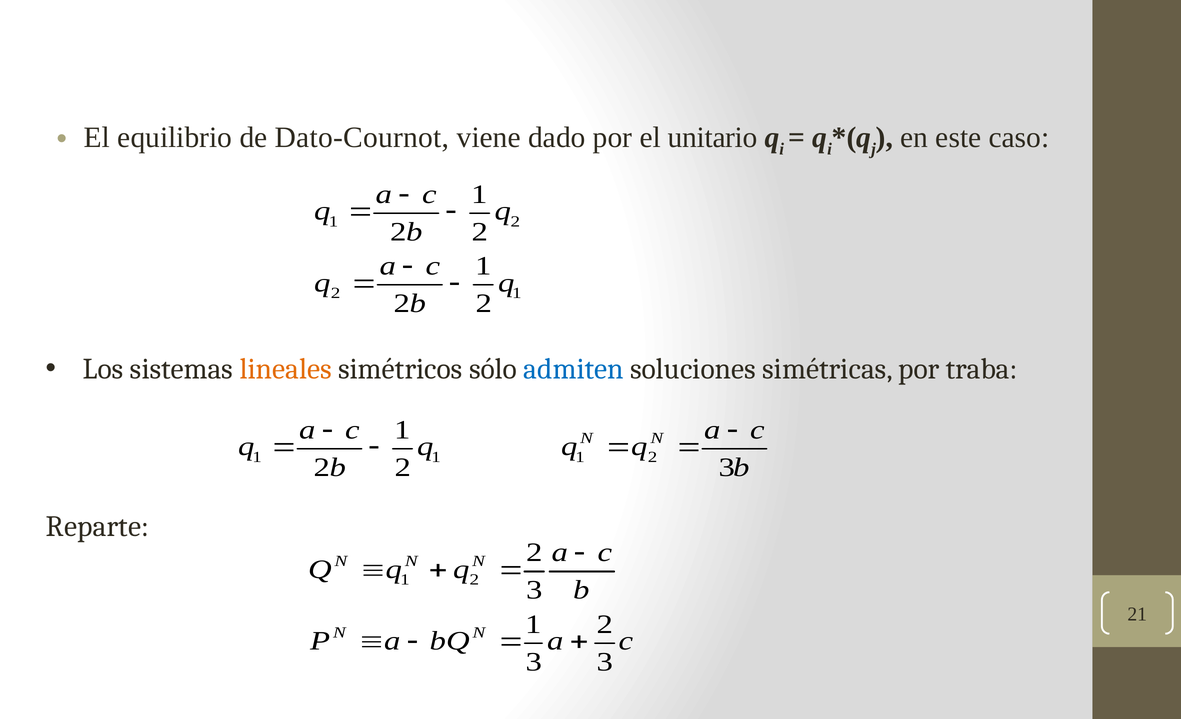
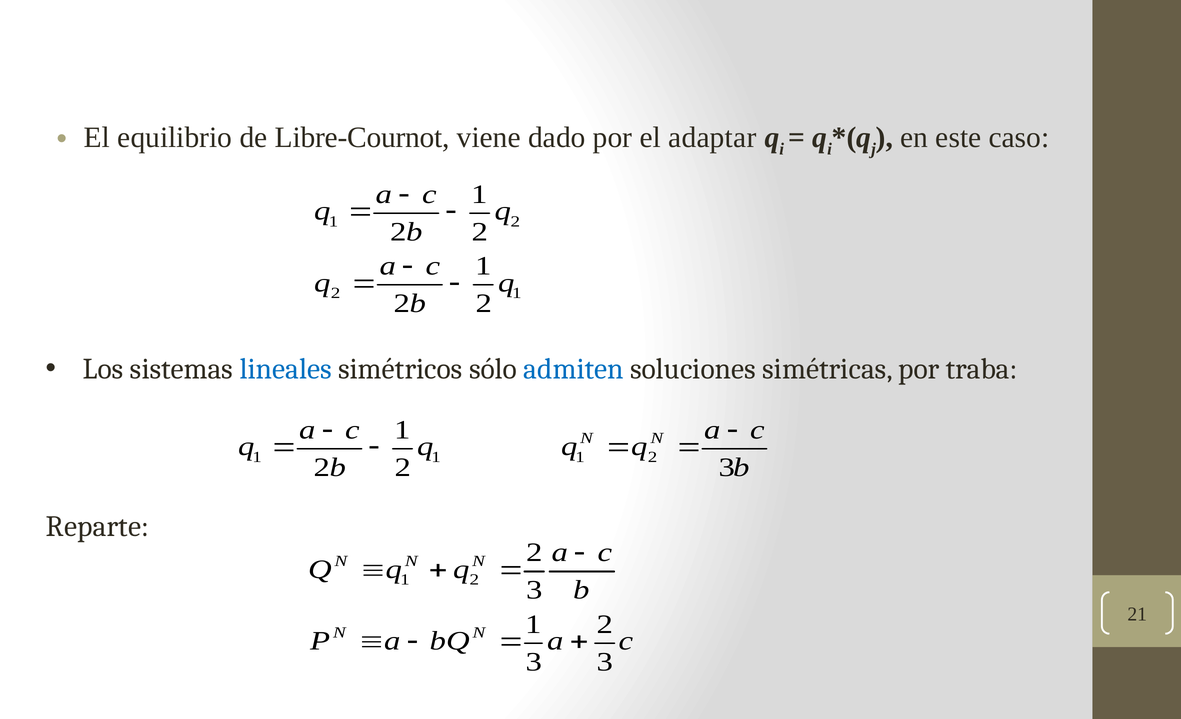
Dato-Cournot: Dato-Cournot -> Libre-Cournot
unitario: unitario -> adaptar
lineales colour: orange -> blue
